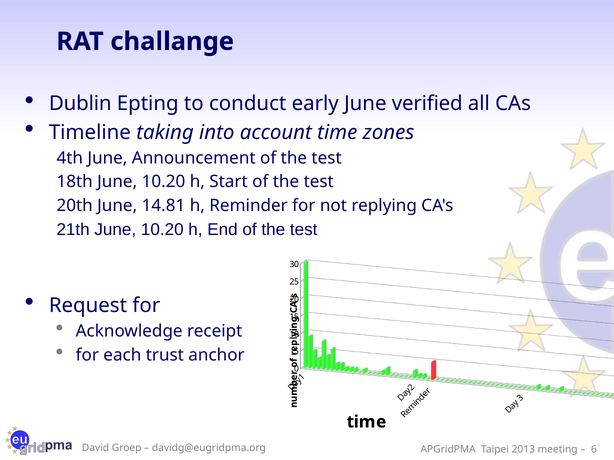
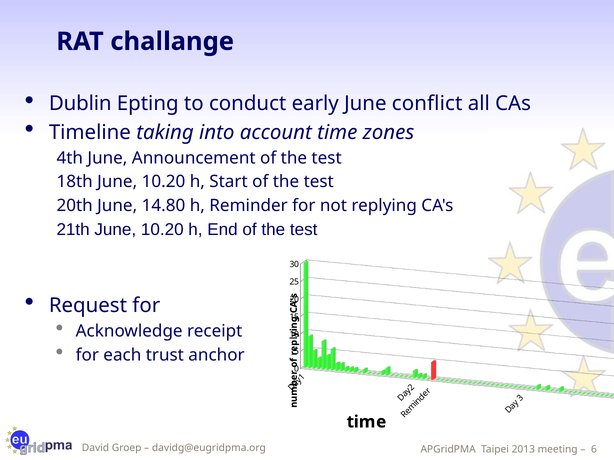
verified: verified -> conflict
14.81: 14.81 -> 14.80
